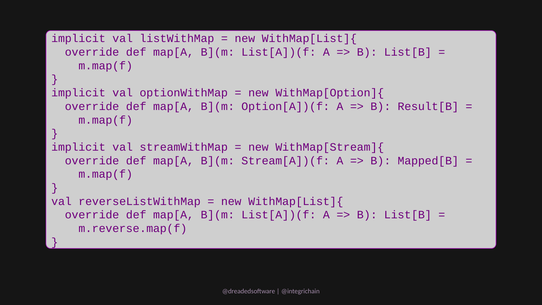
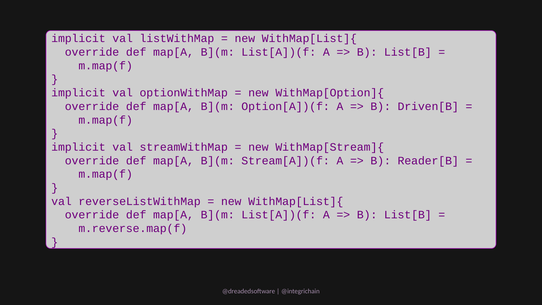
Result[B: Result[B -> Driven[B
Mapped[B: Mapped[B -> Reader[B
